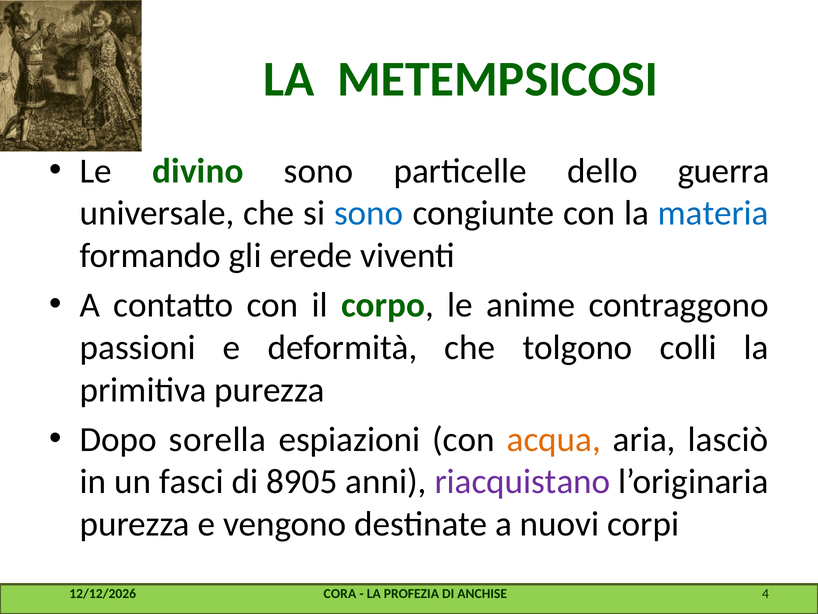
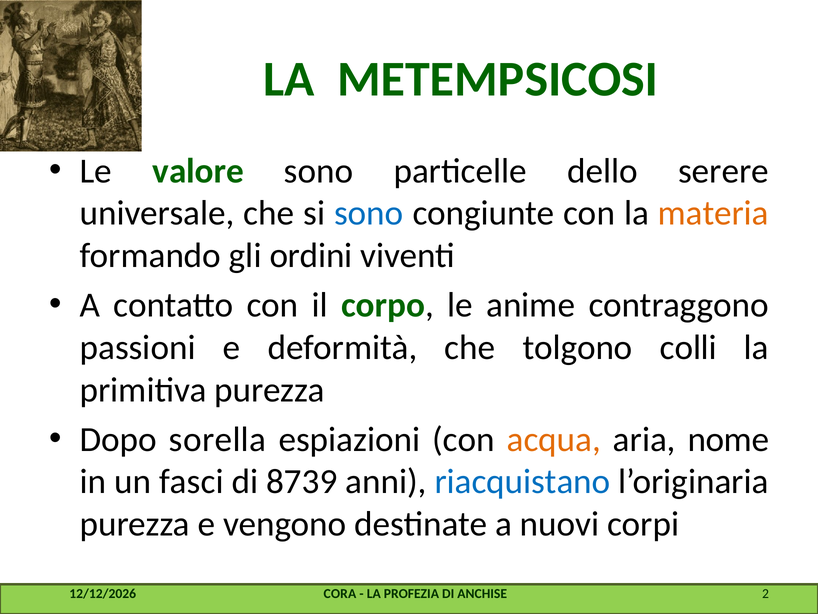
divino: divino -> valore
guerra: guerra -> serere
materia colour: blue -> orange
erede: erede -> ordini
lasciò: lasciò -> nome
8905: 8905 -> 8739
riacquistano colour: purple -> blue
4: 4 -> 2
